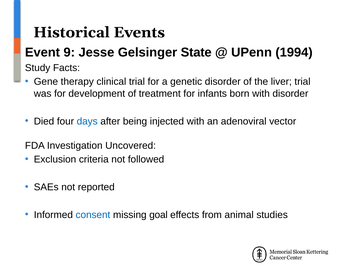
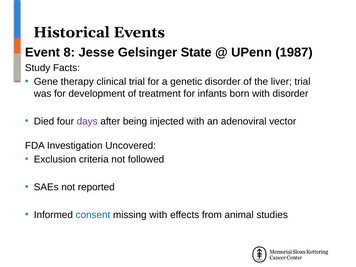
9: 9 -> 8
1994: 1994 -> 1987
days colour: blue -> purple
missing goal: goal -> with
